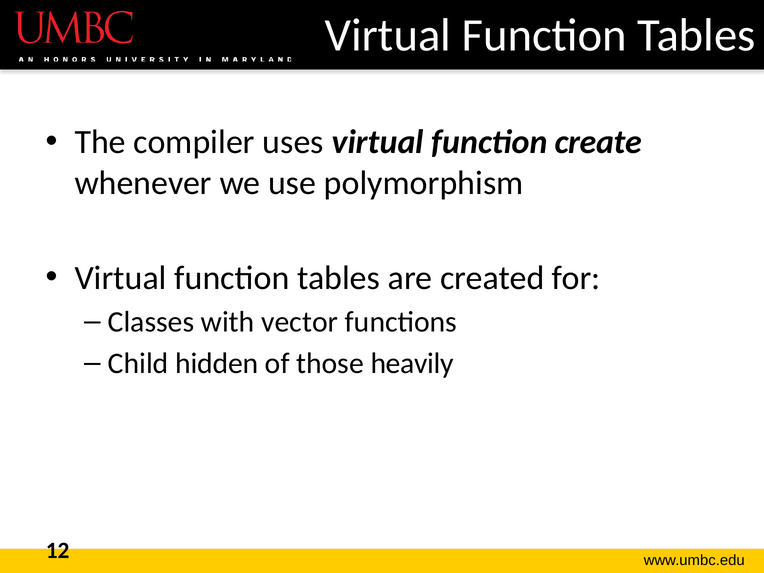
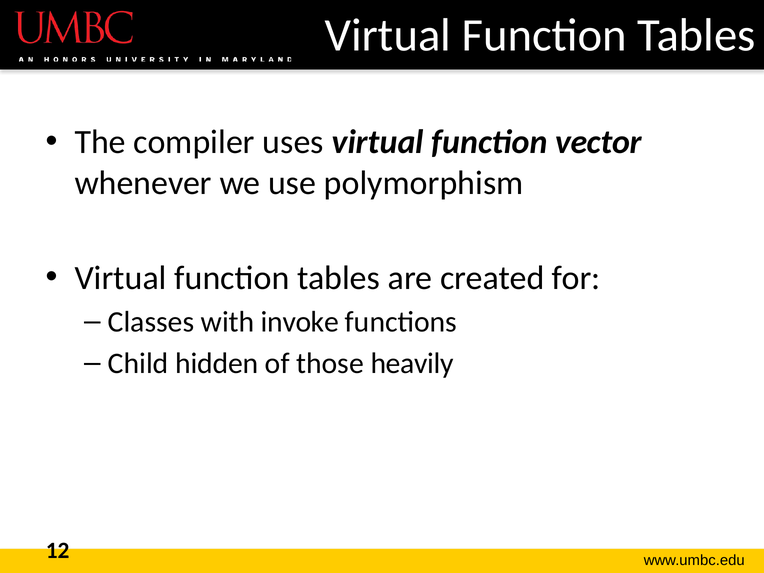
create: create -> vector
vector: vector -> invoke
